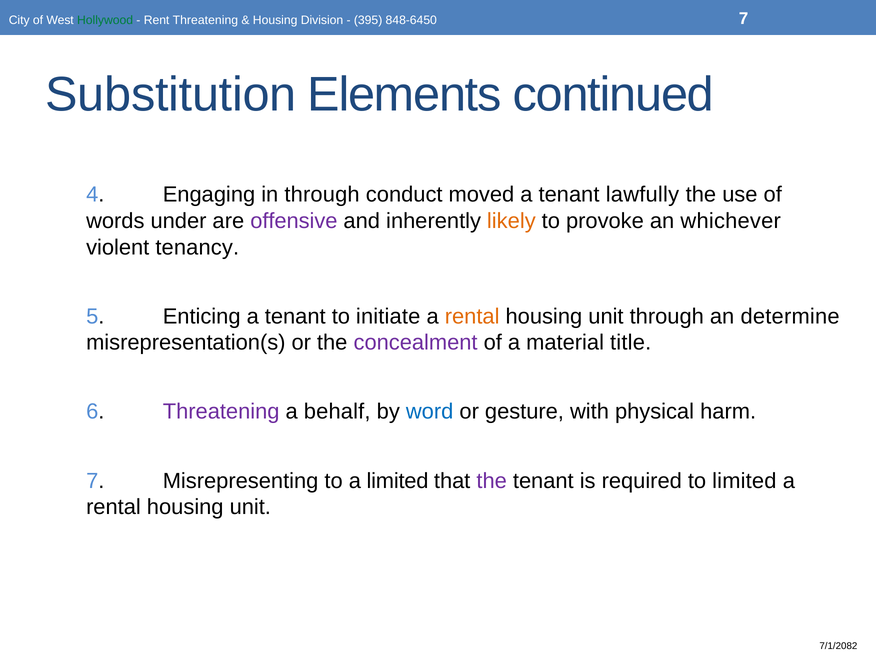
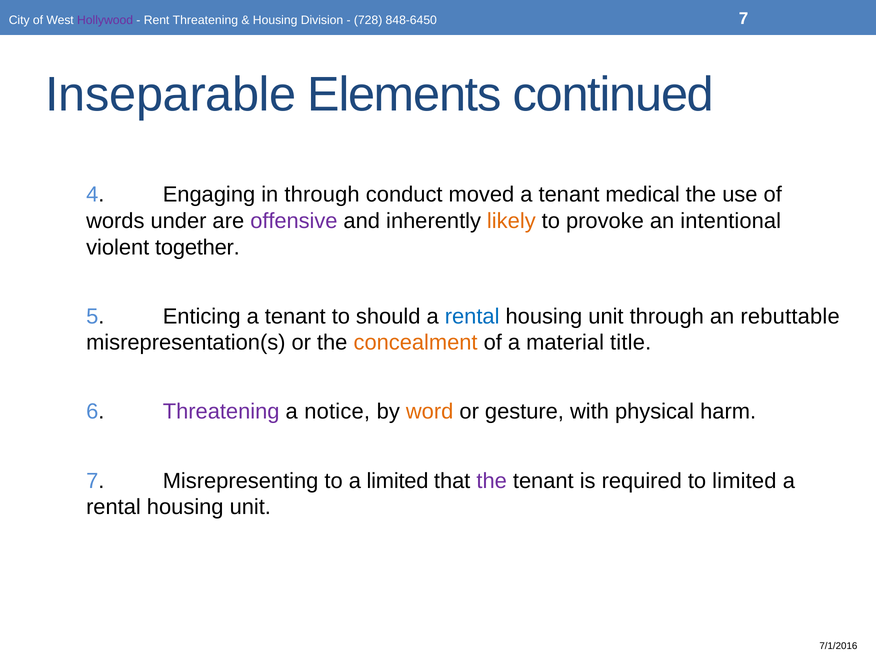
Hollywood colour: green -> purple
395: 395 -> 728
Substitution: Substitution -> Inseparable
lawfully: lawfully -> medical
whichever: whichever -> intentional
tenancy: tenancy -> together
initiate: initiate -> should
rental at (472, 316) colour: orange -> blue
determine: determine -> rebuttable
concealment colour: purple -> orange
behalf: behalf -> notice
word colour: blue -> orange
7/1/2082: 7/1/2082 -> 7/1/2016
